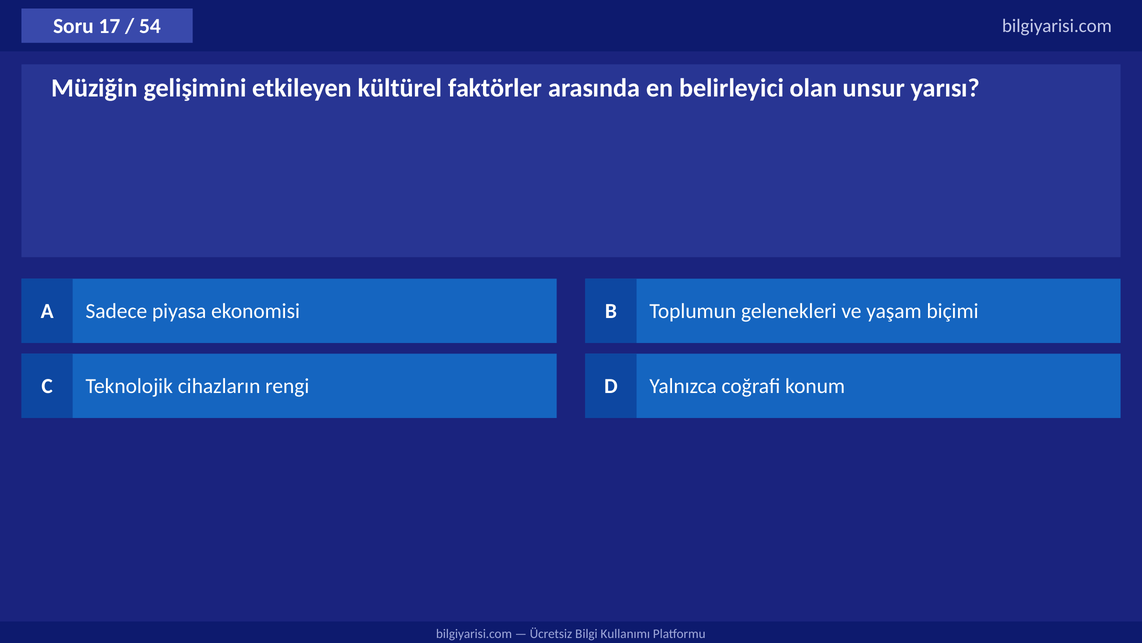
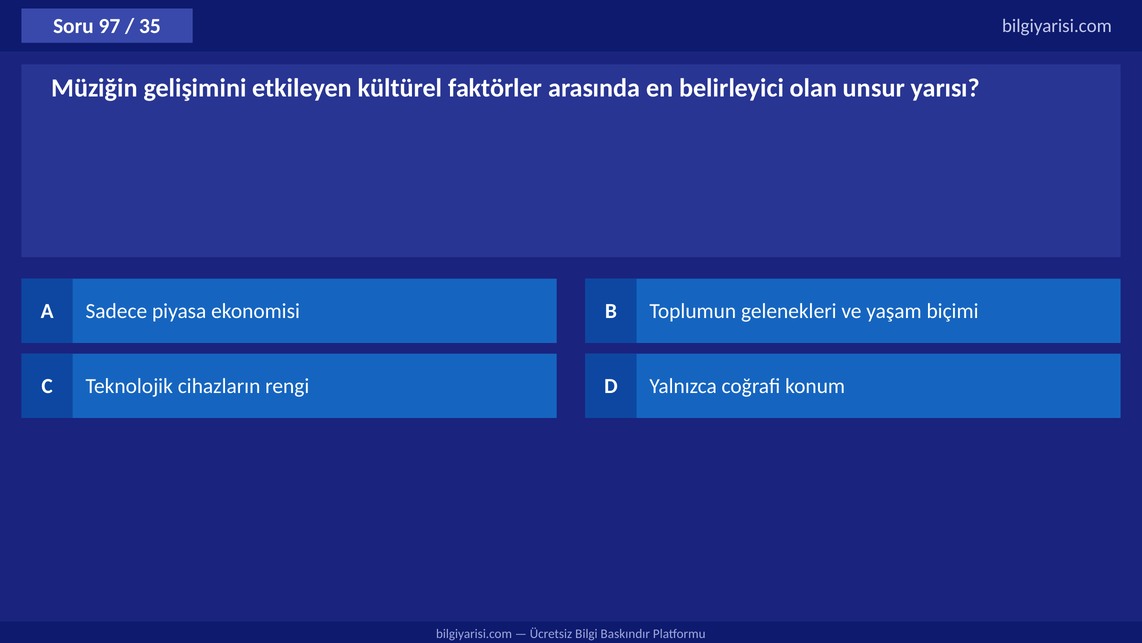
17: 17 -> 97
54: 54 -> 35
Kullanımı: Kullanımı -> Baskındır
